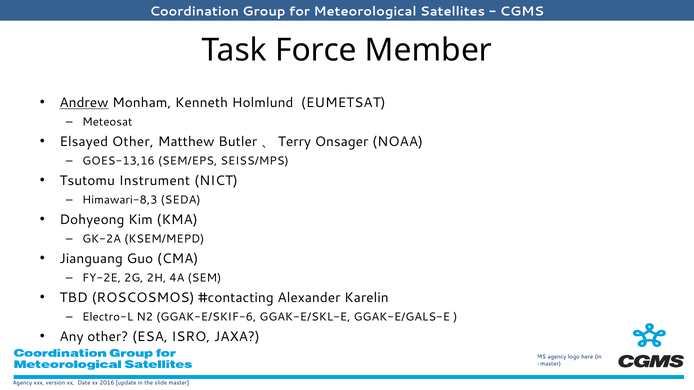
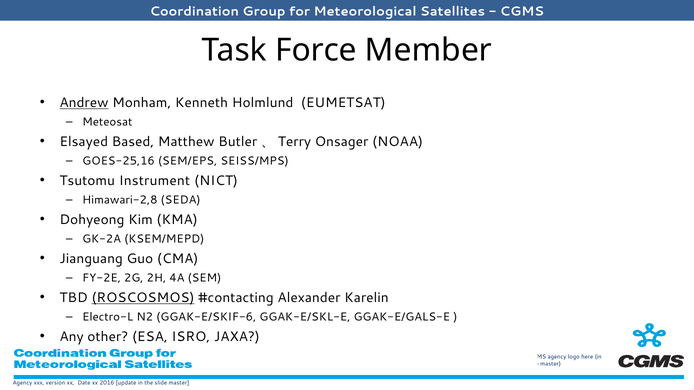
Elsayed Other: Other -> Based
GOES-13,16: GOES-13,16 -> GOES-25,16
Himawari-8,3: Himawari-8,3 -> Himawari-2,8
ROSCOSMOS underline: none -> present
